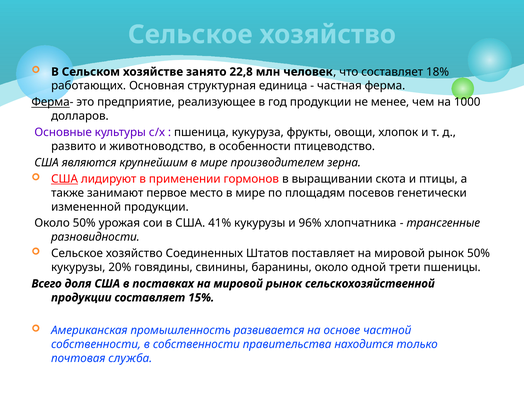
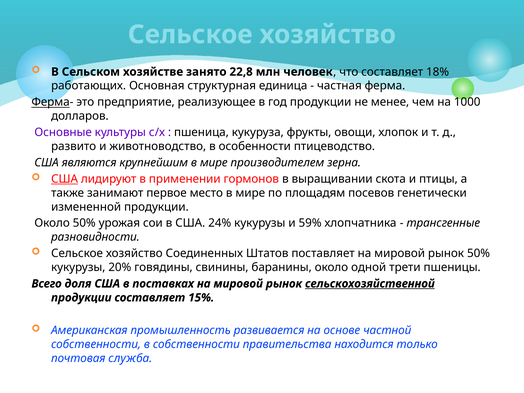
41%: 41% -> 24%
96%: 96% -> 59%
сельскохозяйственной underline: none -> present
